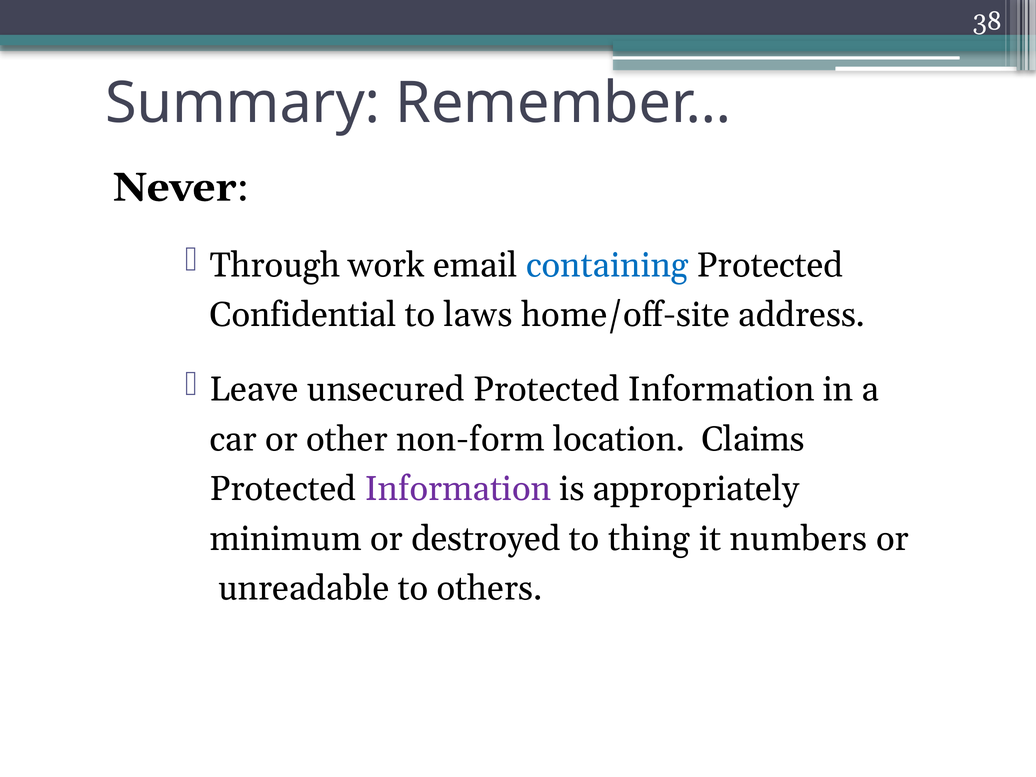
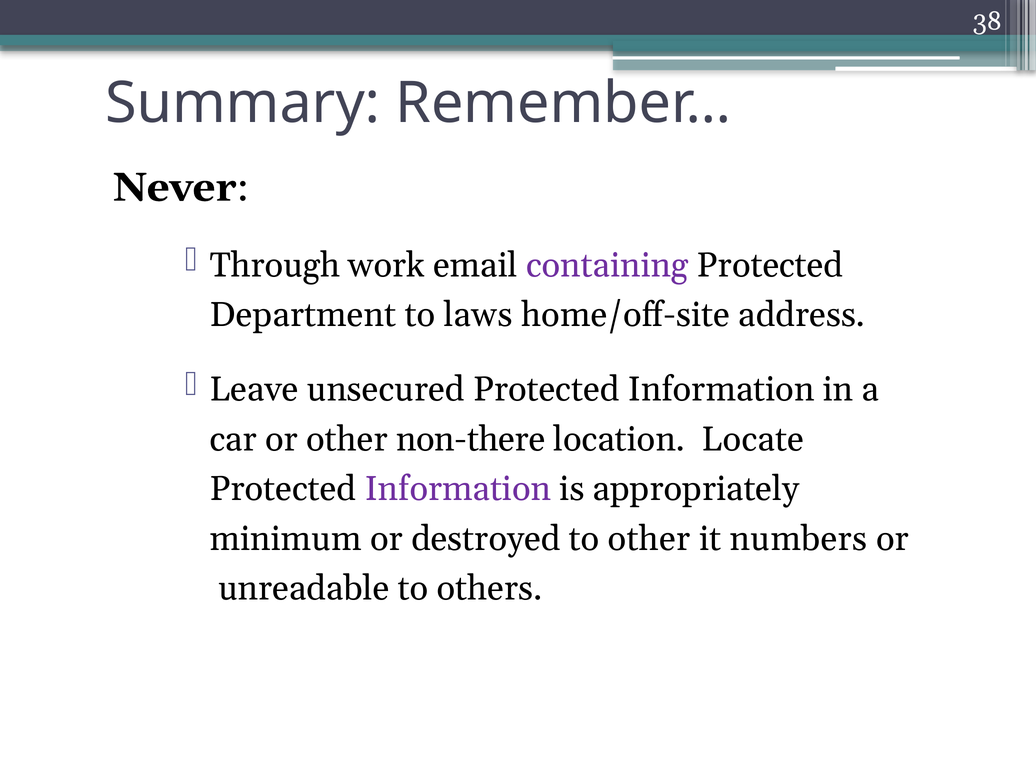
containing colour: blue -> purple
Confidential: Confidential -> Department
non-form: non-form -> non-there
Claims: Claims -> Locate
to thing: thing -> other
